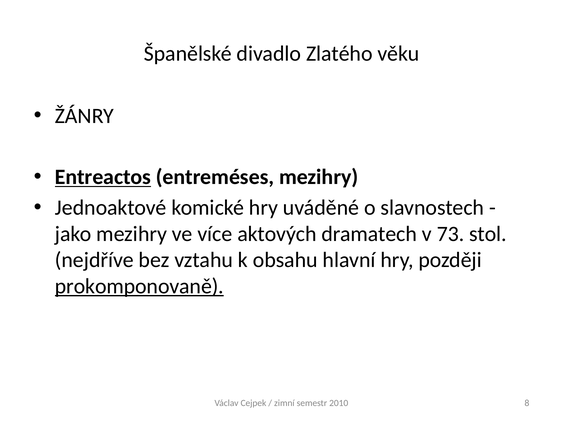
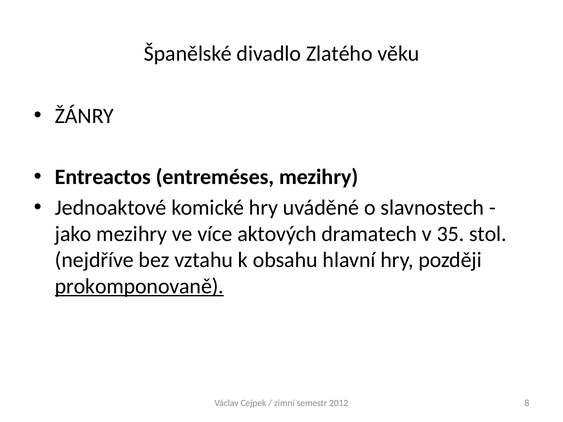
Entreactos underline: present -> none
73: 73 -> 35
2010: 2010 -> 2012
